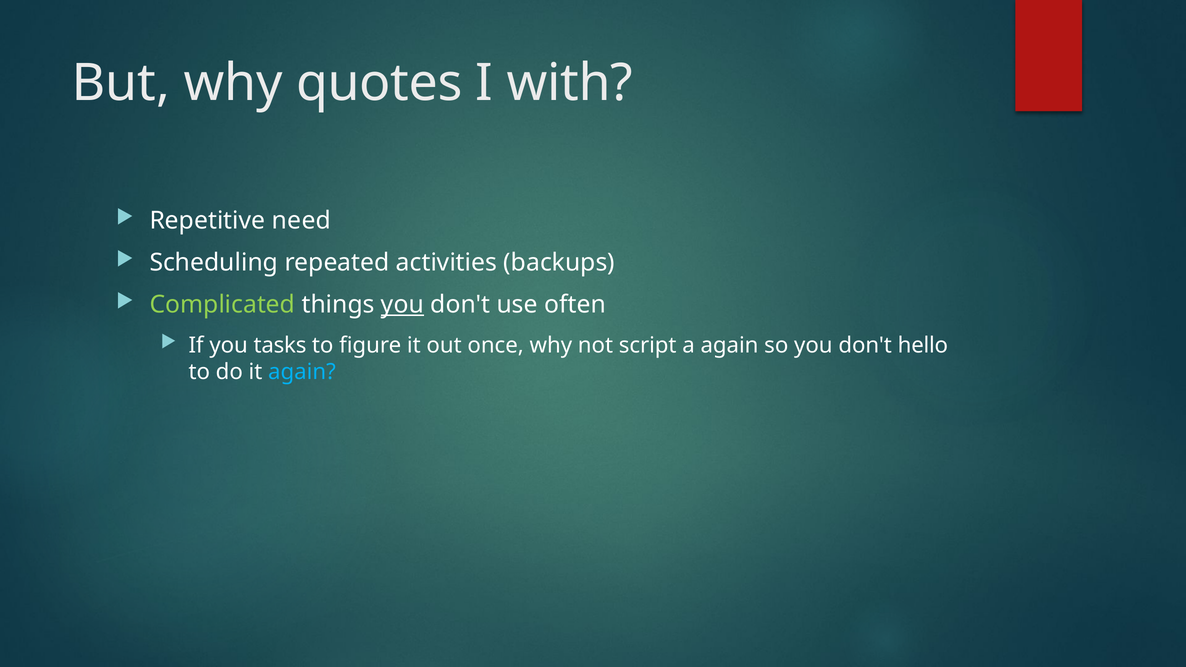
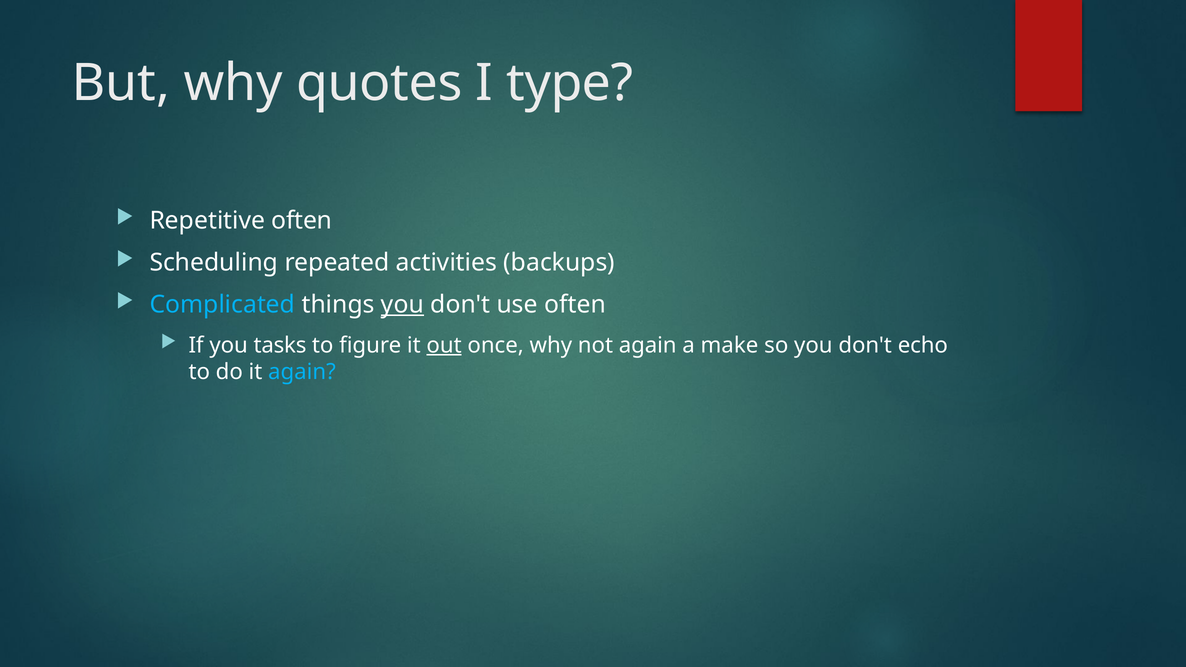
with: with -> type
Repetitive need: need -> often
Complicated colour: light green -> light blue
out underline: none -> present
not script: script -> again
a again: again -> make
hello: hello -> echo
